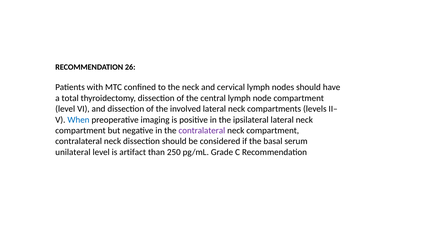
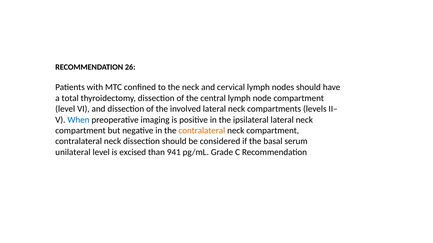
contralateral at (202, 131) colour: purple -> orange
artifact: artifact -> excised
250: 250 -> 941
